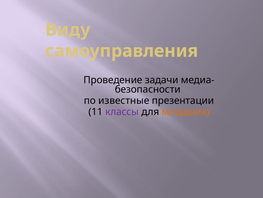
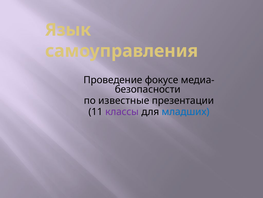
Виду: Виду -> Язык
задачи: задачи -> фокусе
младших colour: orange -> blue
